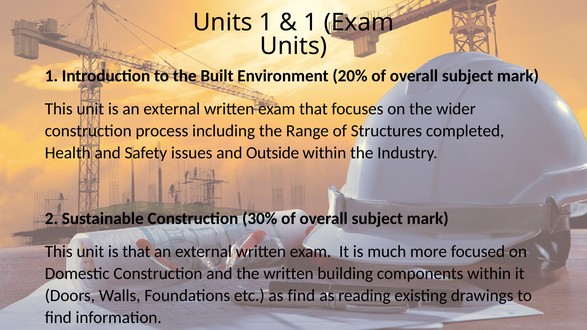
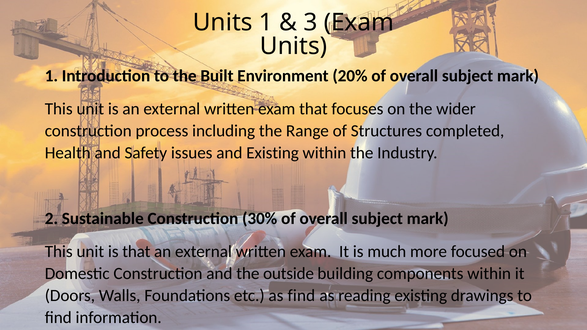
1 at (310, 22): 1 -> 3
and Outside: Outside -> Existing
the written: written -> outside
